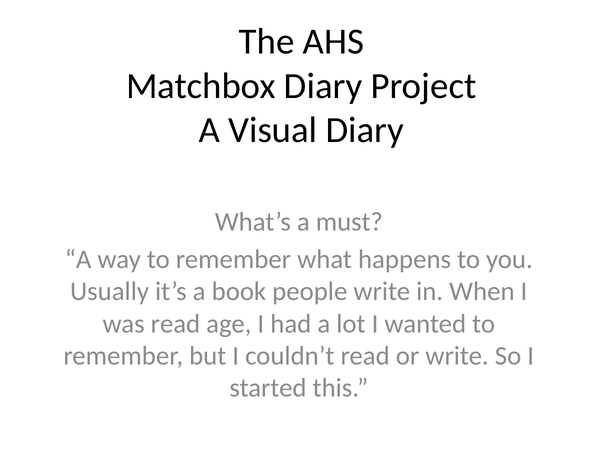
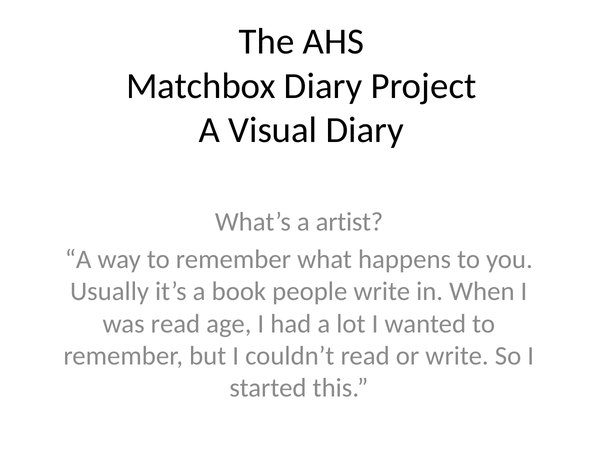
must: must -> artist
